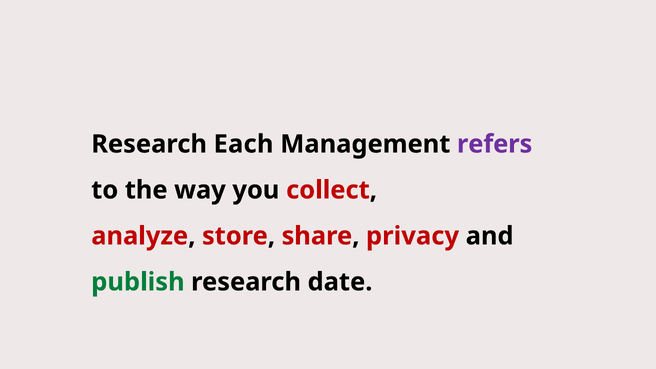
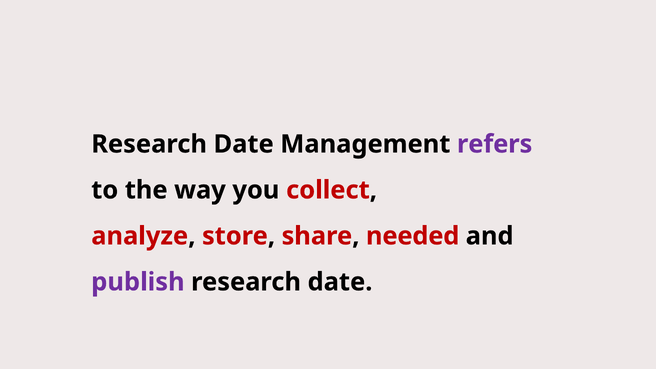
Each at (244, 144): Each -> Date
privacy: privacy -> needed
publish colour: green -> purple
